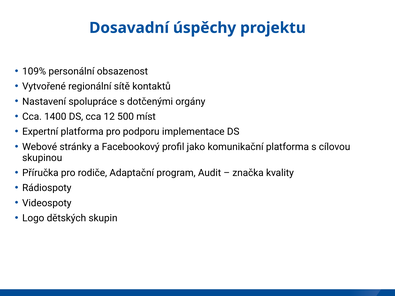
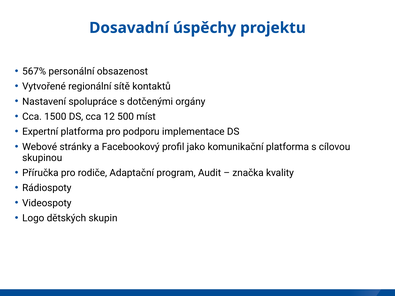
109%: 109% -> 567%
1400: 1400 -> 1500
